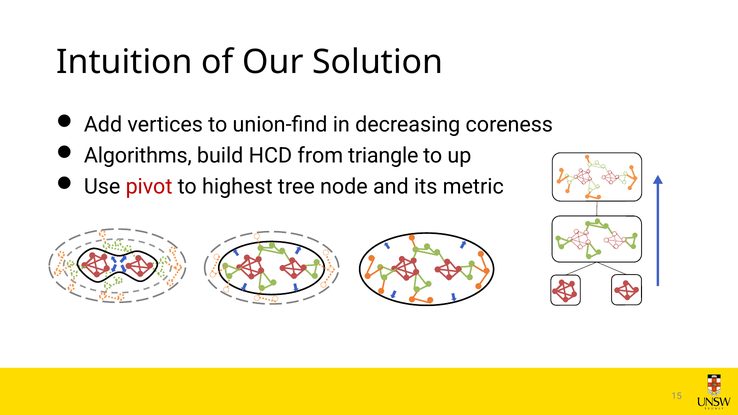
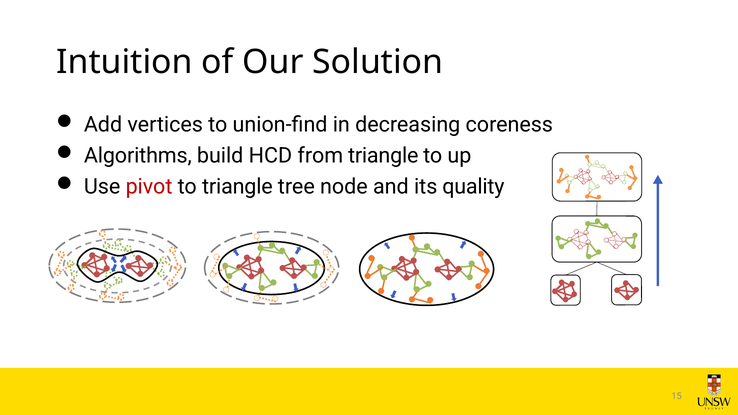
to highest: highest -> triangle
metric: metric -> quality
